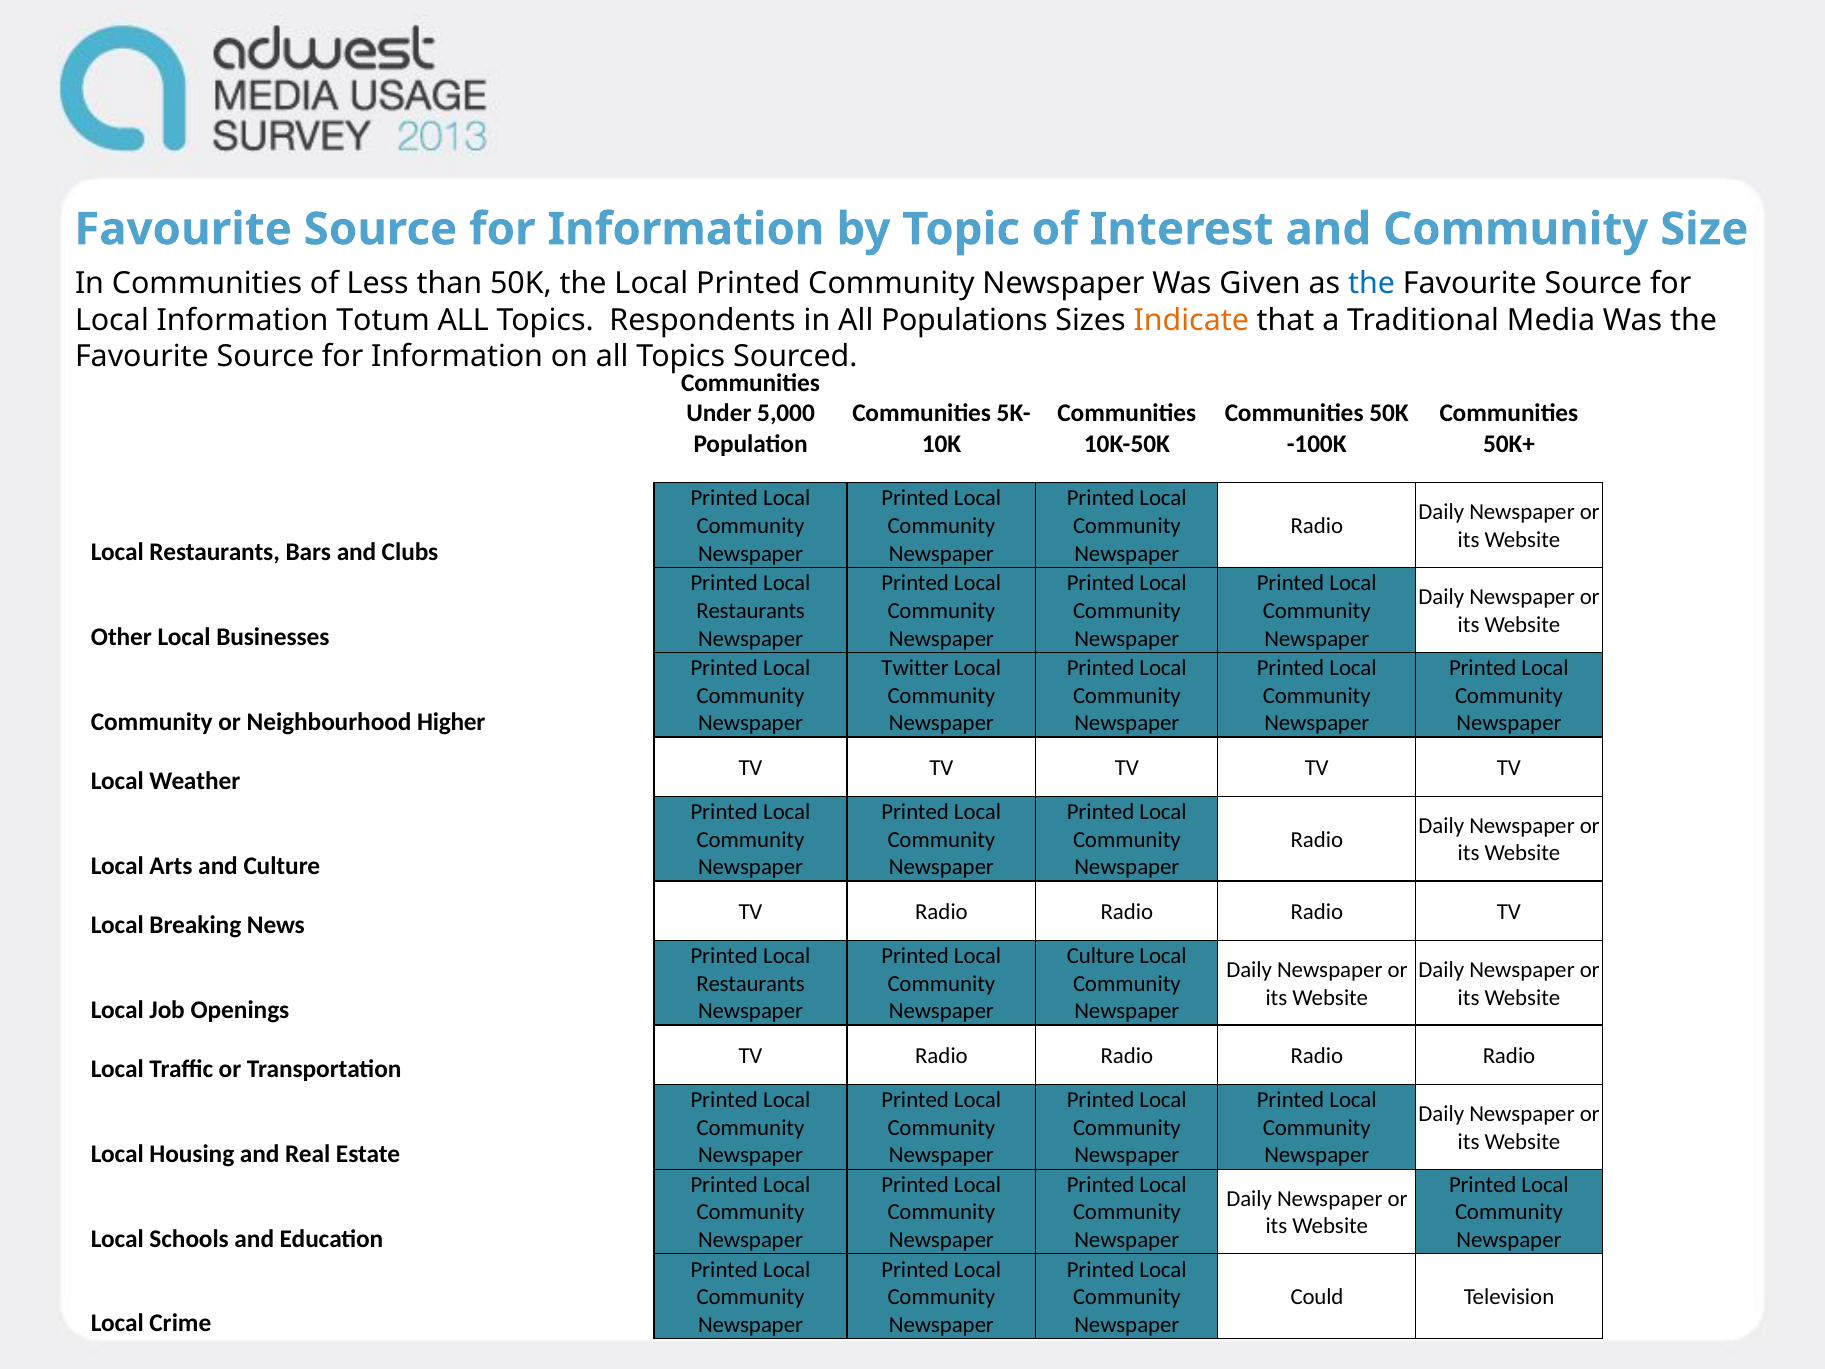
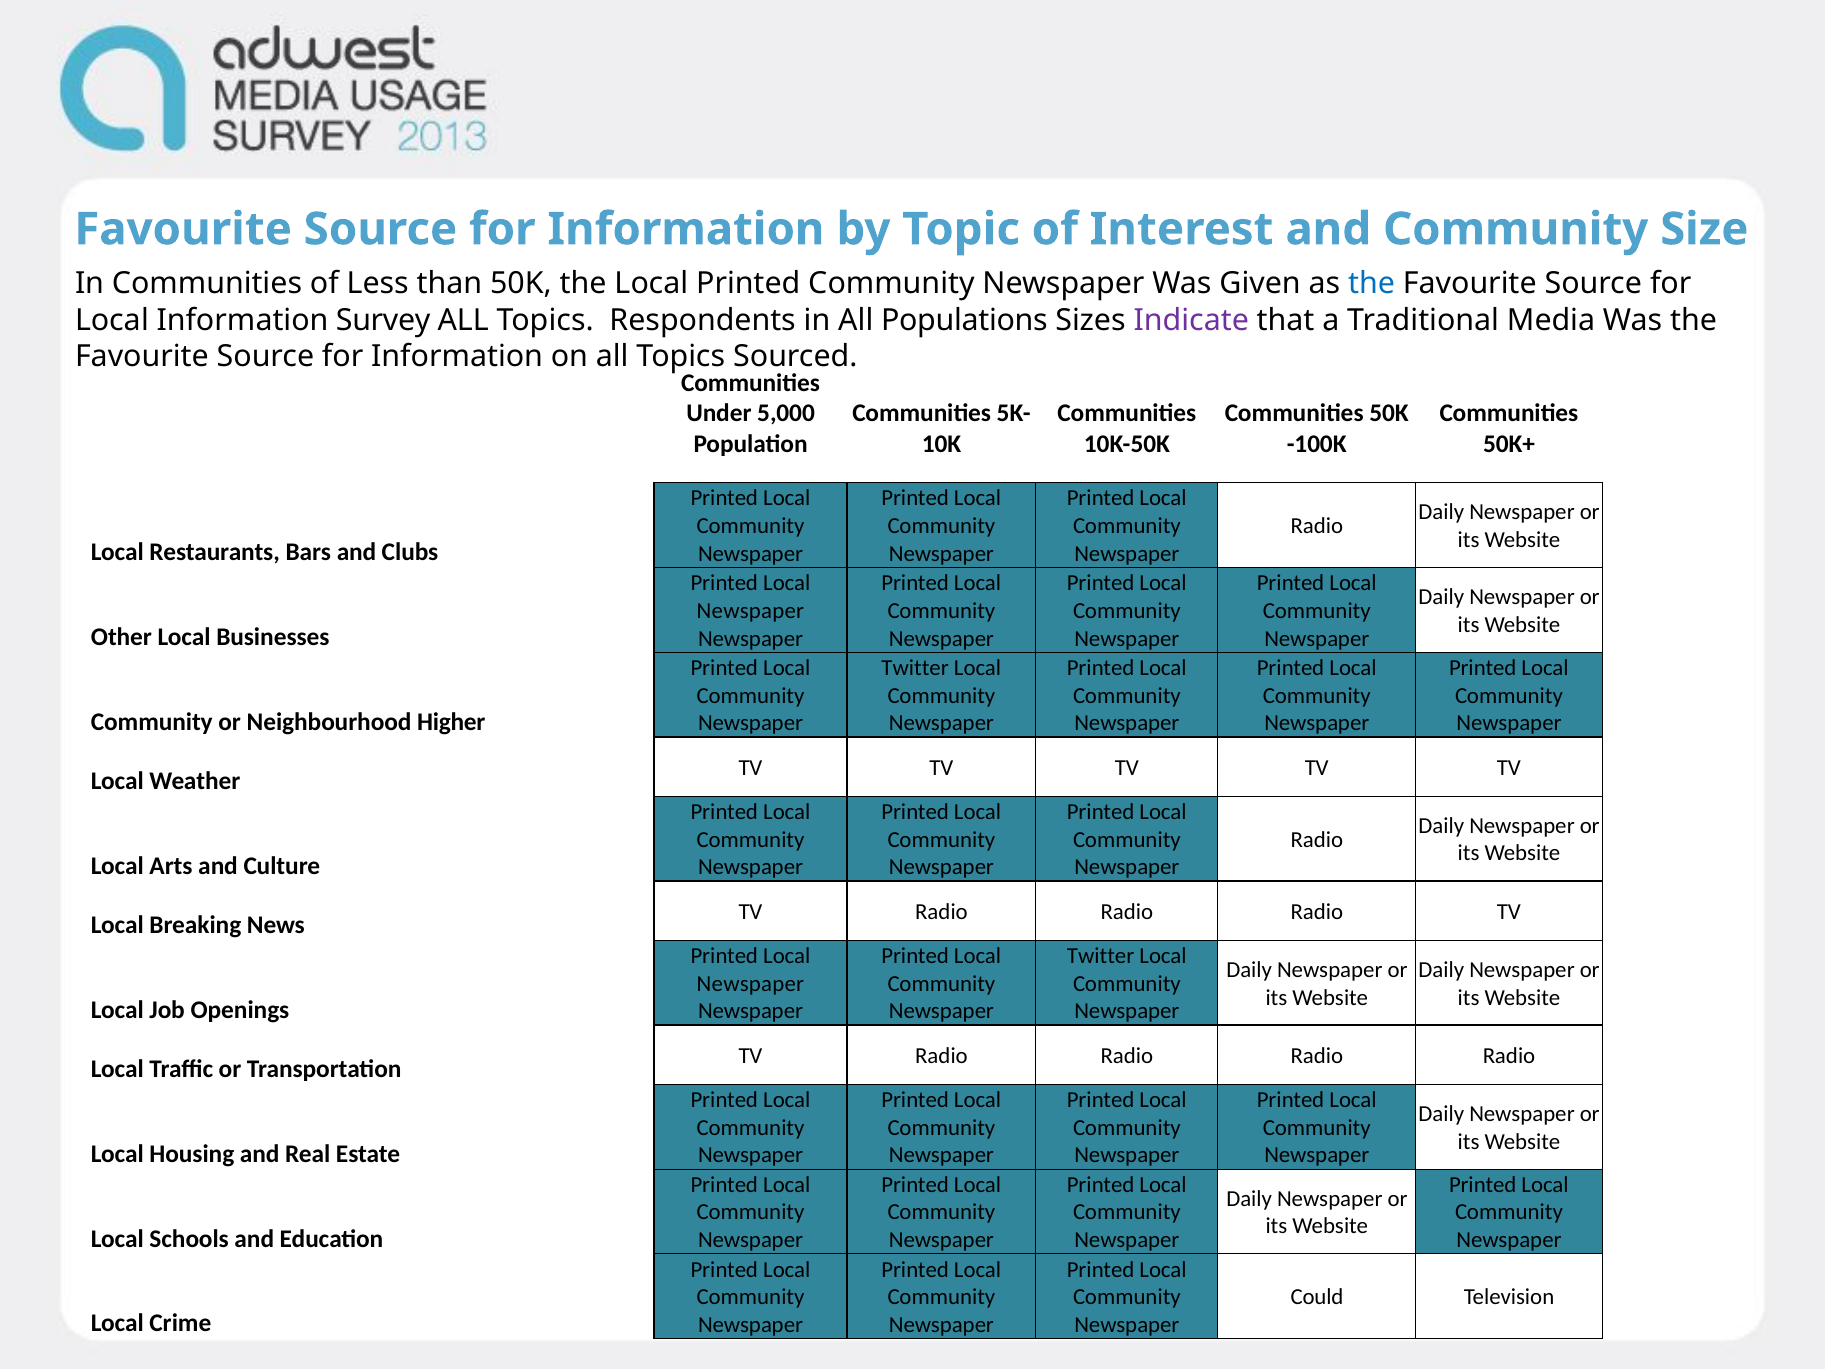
Totum: Totum -> Survey
Indicate colour: orange -> purple
Restaurants at (751, 611): Restaurants -> Newspaper
Culture at (1101, 956): Culture -> Twitter
Restaurants at (751, 983): Restaurants -> Newspaper
